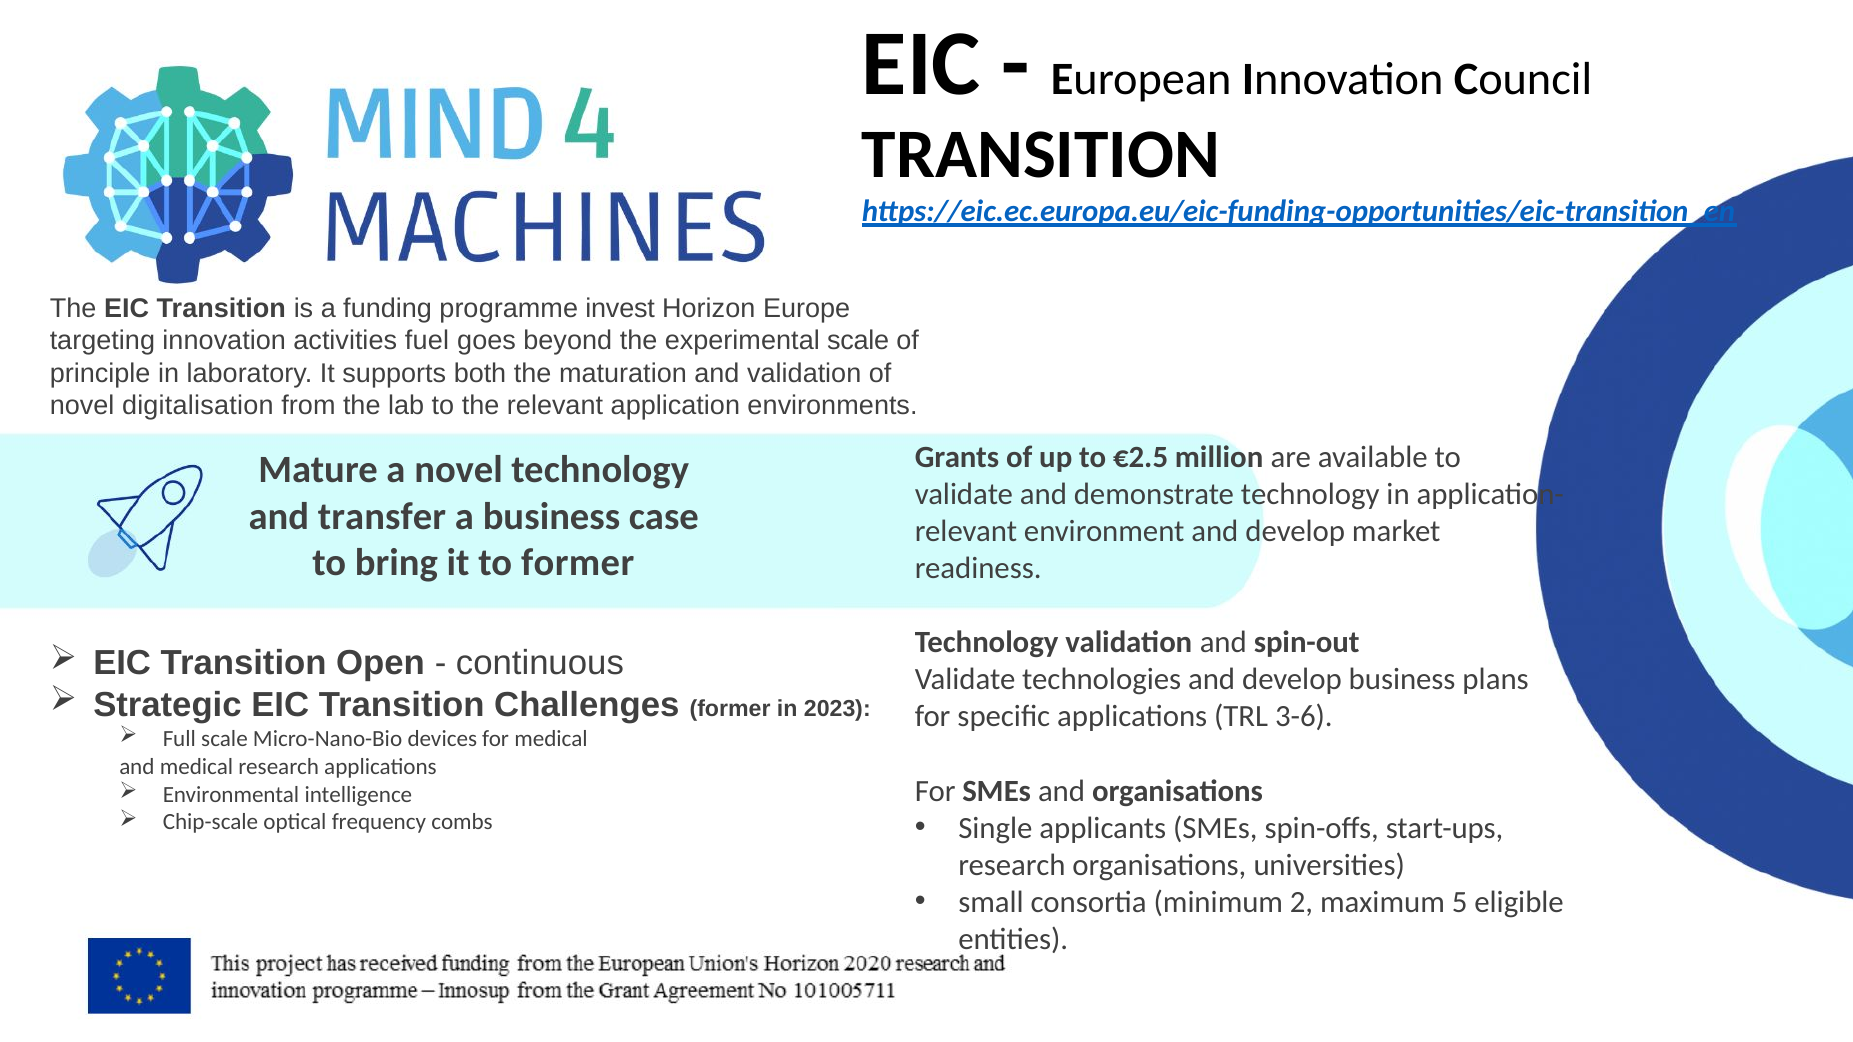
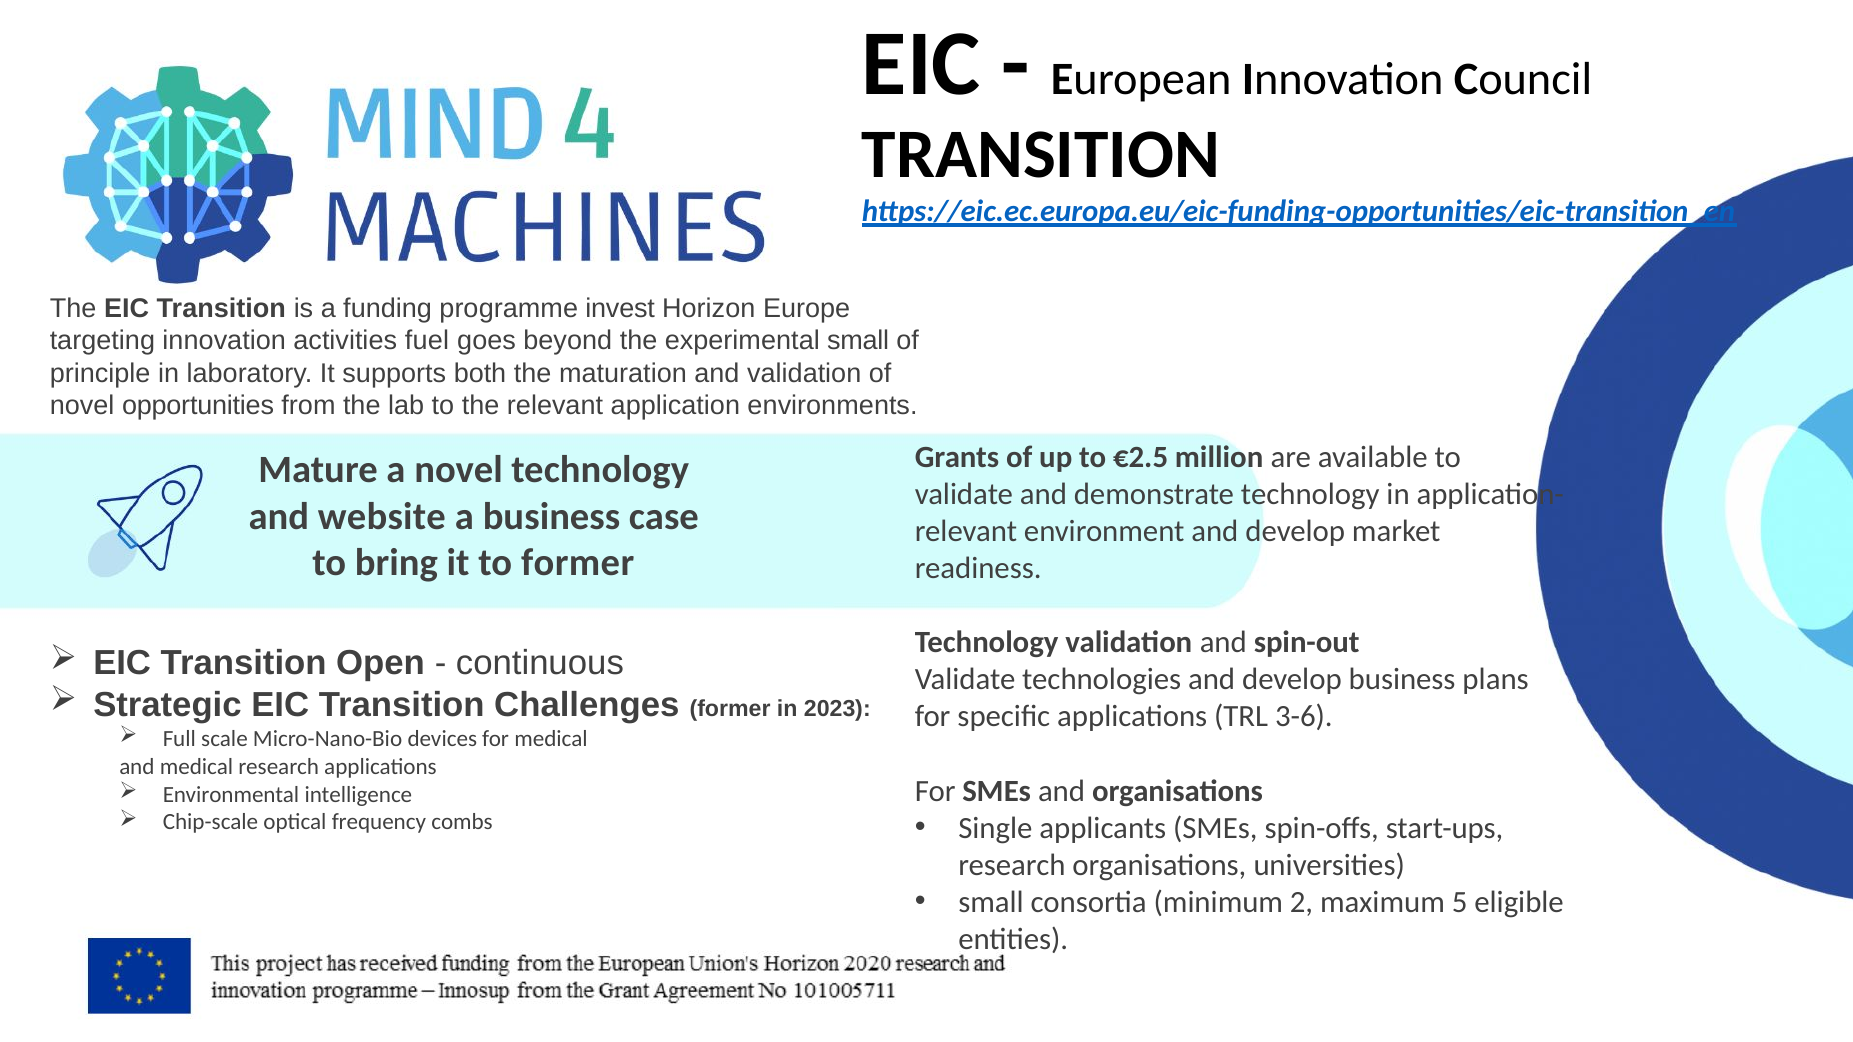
experimental scale: scale -> small
digitalisation: digitalisation -> opportunities
transfer: transfer -> website
